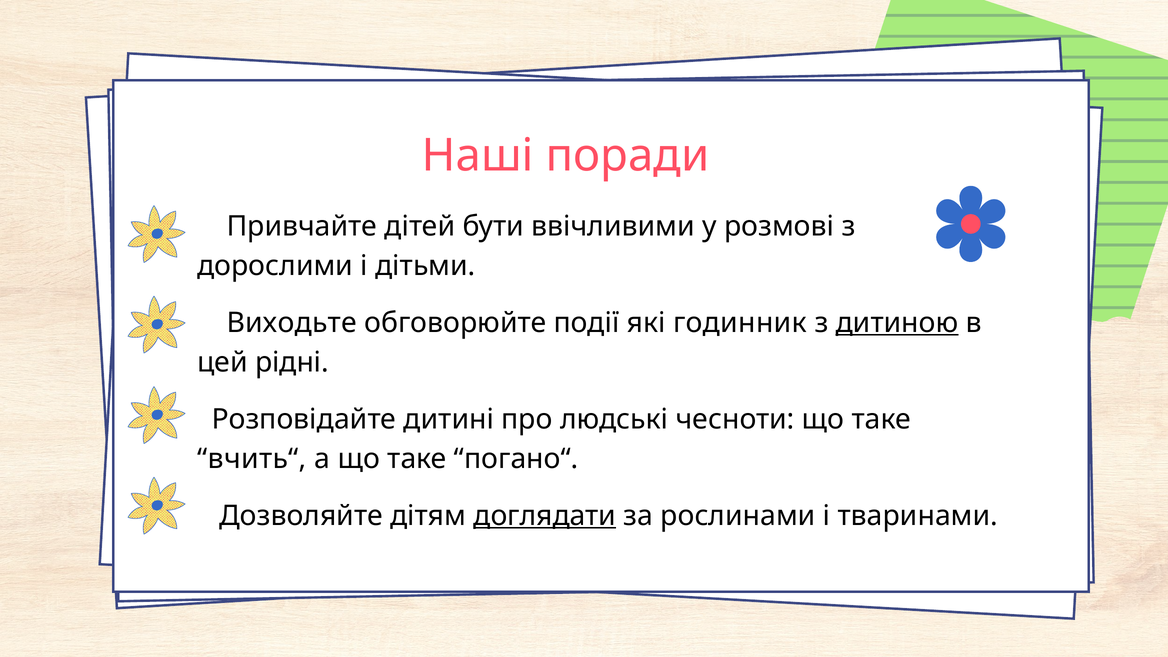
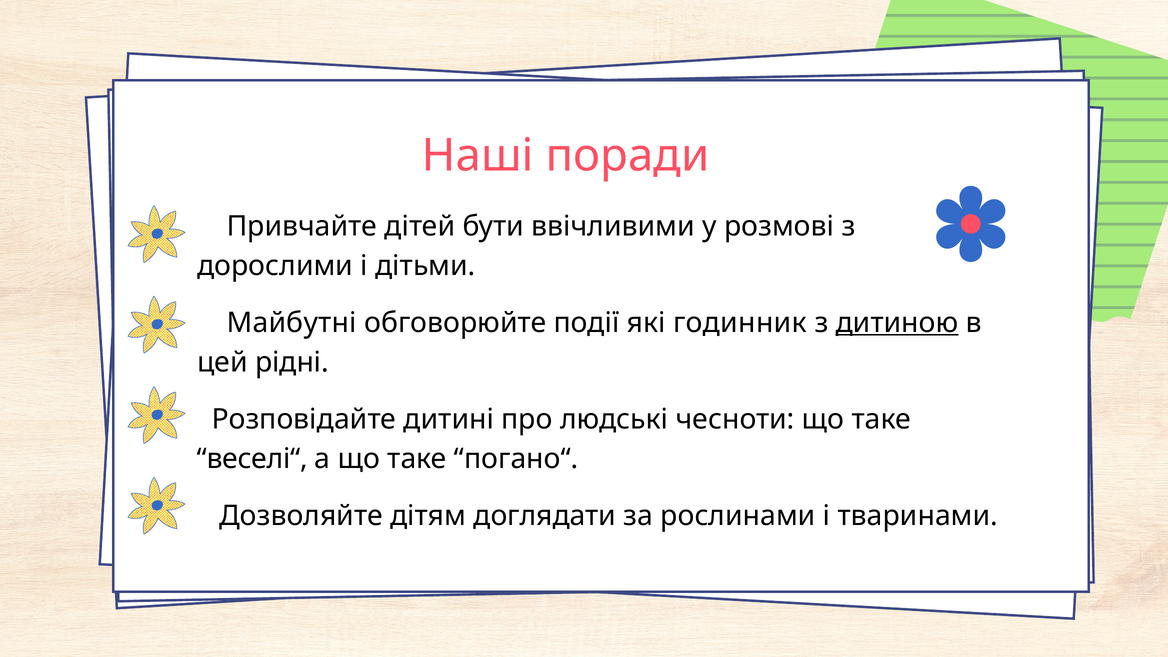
Виходьте: Виходьте -> Майбутні
вчить“: вчить“ -> веселі“
доглядати underline: present -> none
